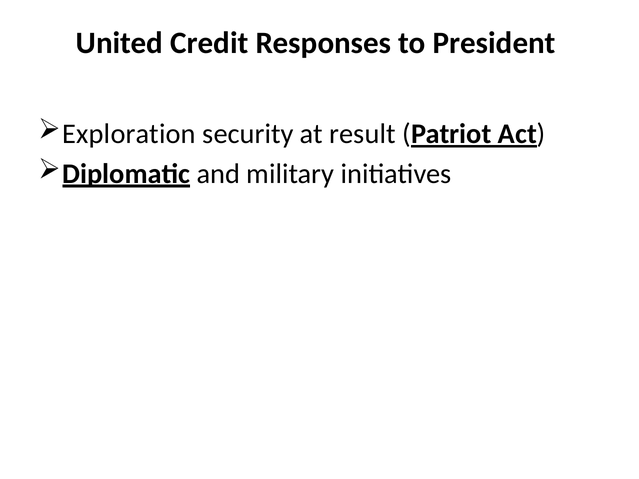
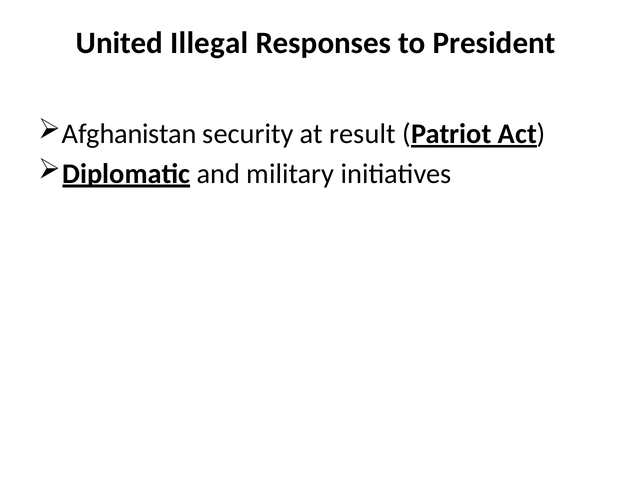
Credit: Credit -> Illegal
Exploration: Exploration -> Afghanistan
